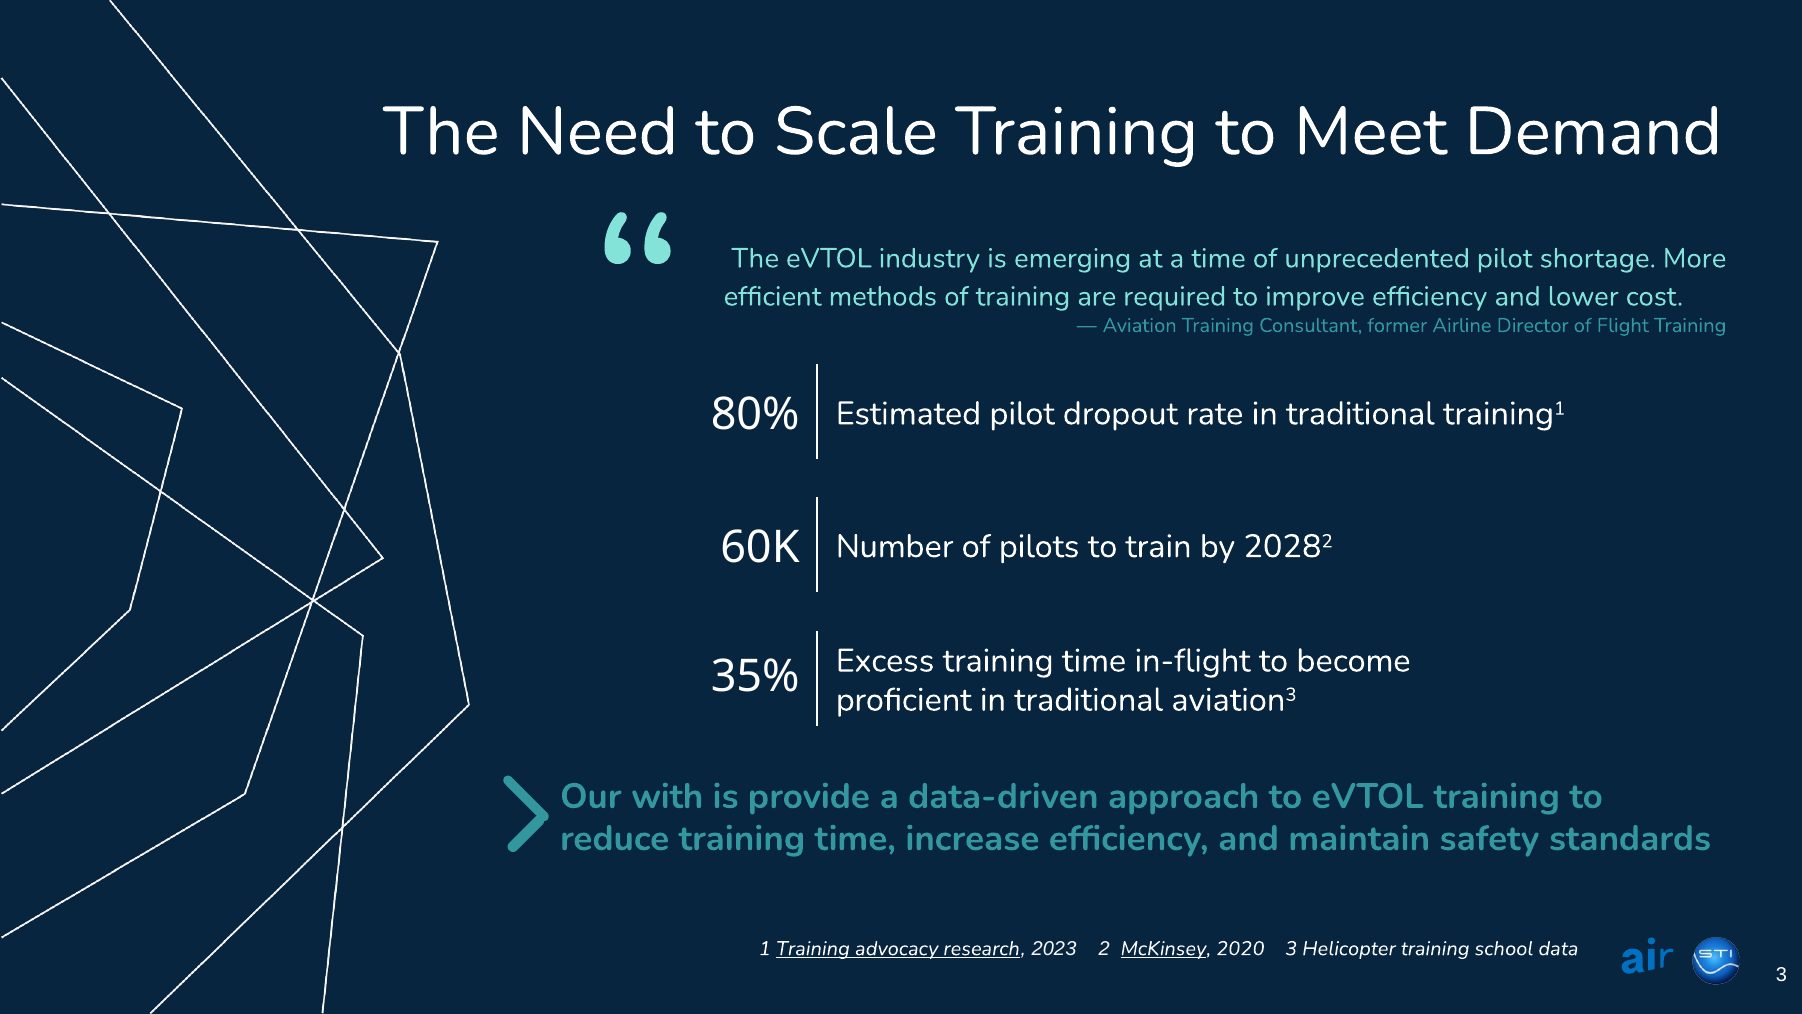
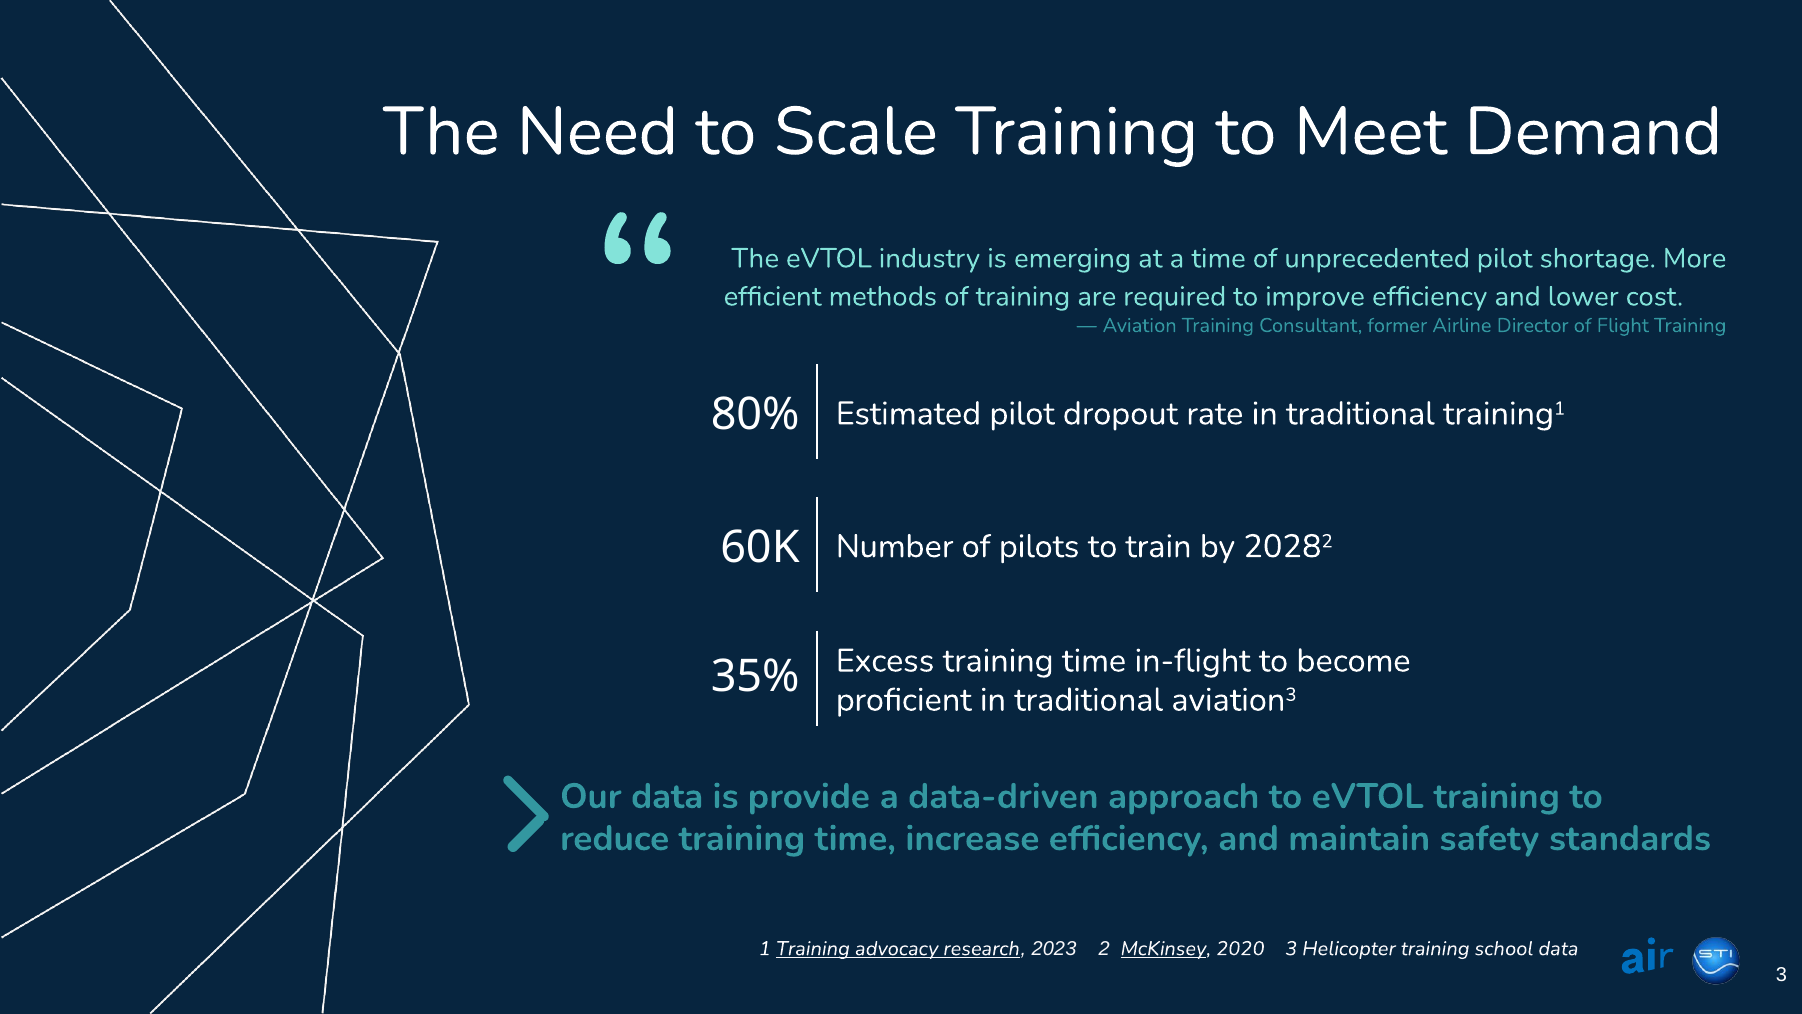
Our with: with -> data
